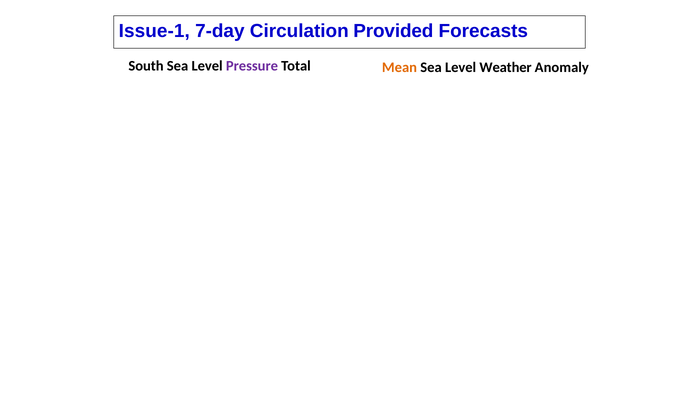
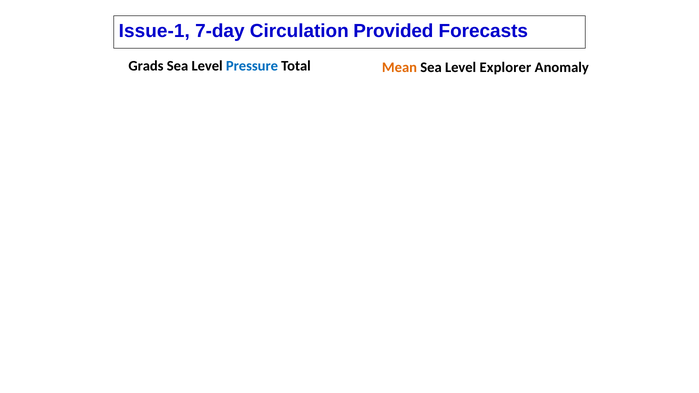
South: South -> Grads
Pressure colour: purple -> blue
Weather: Weather -> Explorer
